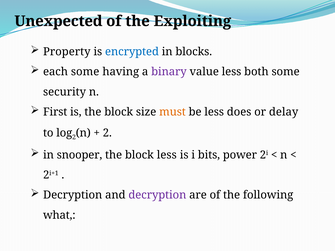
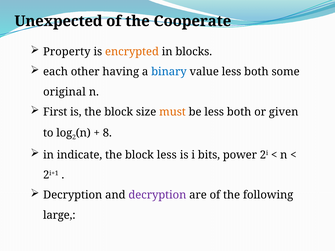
Exploiting: Exploiting -> Cooperate
encrypted colour: blue -> orange
each some: some -> other
binary colour: purple -> blue
security: security -> original
be less does: does -> both
delay: delay -> given
2 at (107, 133): 2 -> 8
snooper: snooper -> indicate
what: what -> large
